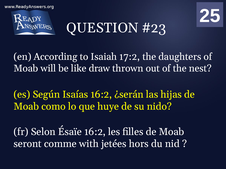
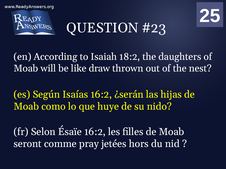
17:2: 17:2 -> 18:2
with: with -> pray
